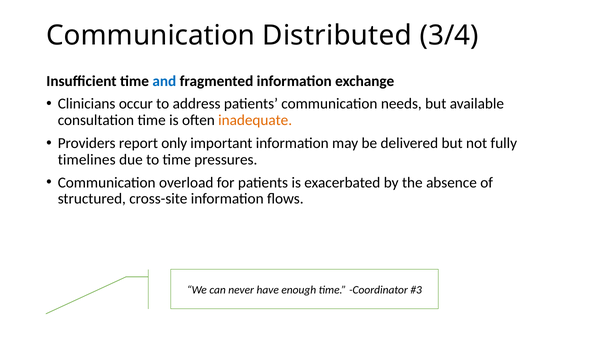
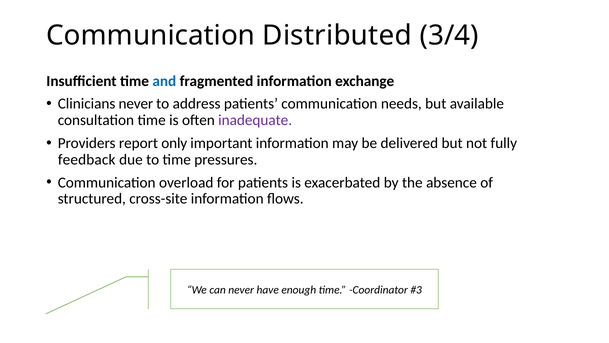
Clinicians occur: occur -> never
inadequate colour: orange -> purple
timelines: timelines -> feedback
